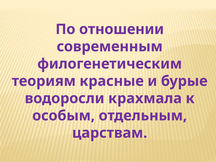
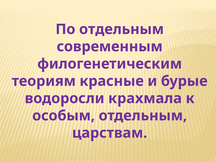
По отношении: отношении -> отдельным
